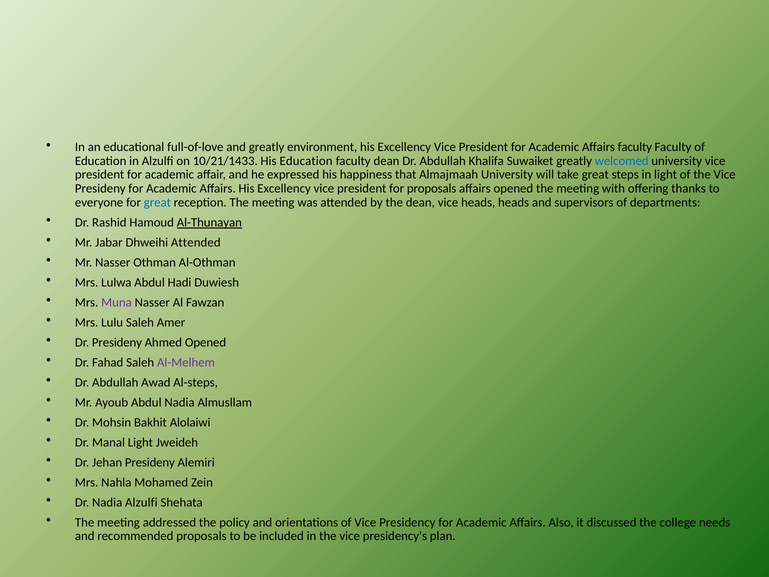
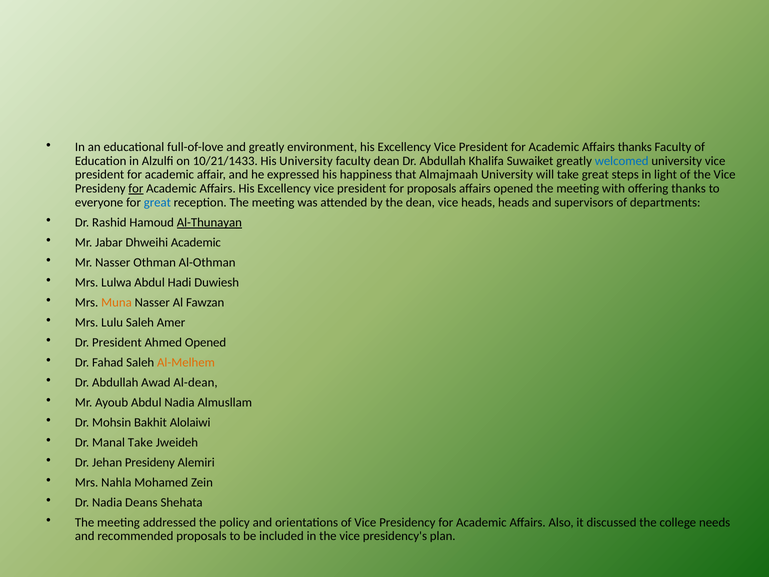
Affairs faculty: faculty -> thanks
His Education: Education -> University
for at (136, 189) underline: none -> present
Dhweihi Attended: Attended -> Academic
Muna colour: purple -> orange
Dr Presideny: Presideny -> President
Al-Melhem colour: purple -> orange
Al-steps: Al-steps -> Al-dean
Manal Light: Light -> Take
Nadia Alzulfi: Alzulfi -> Deans
